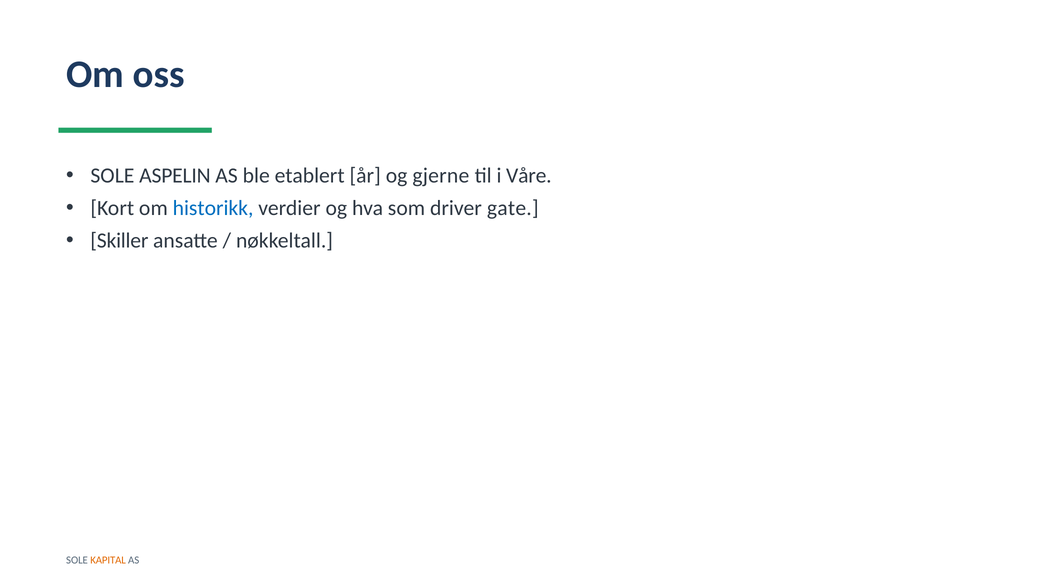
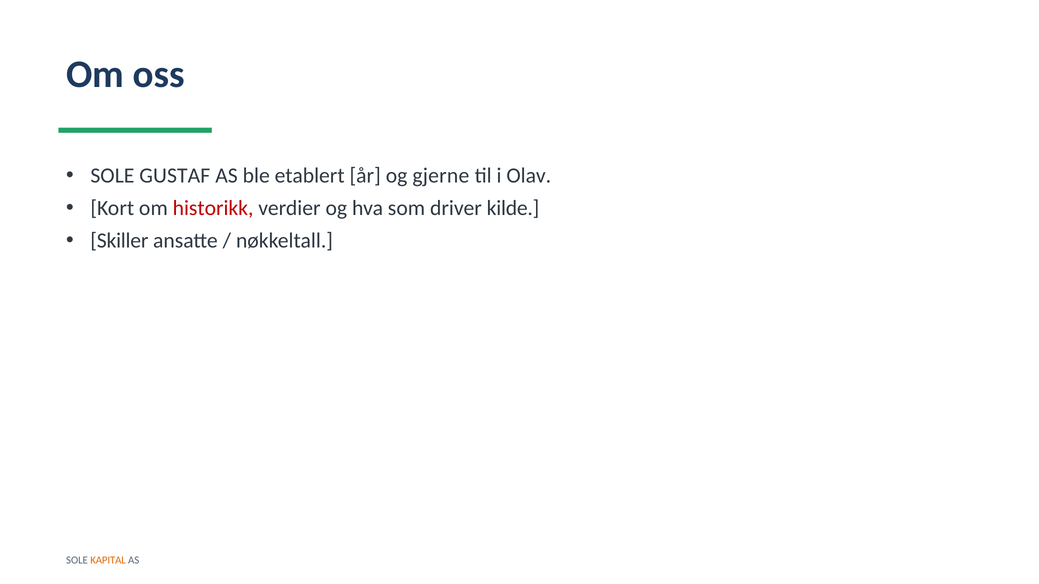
ASPELIN: ASPELIN -> GUSTAF
Våre: Våre -> Olav
historikk colour: blue -> red
gate: gate -> kilde
